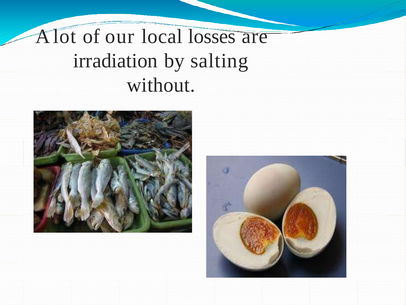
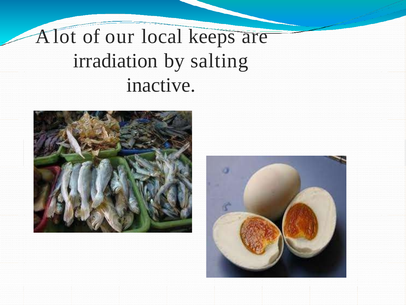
losses: losses -> keeps
without: without -> inactive
